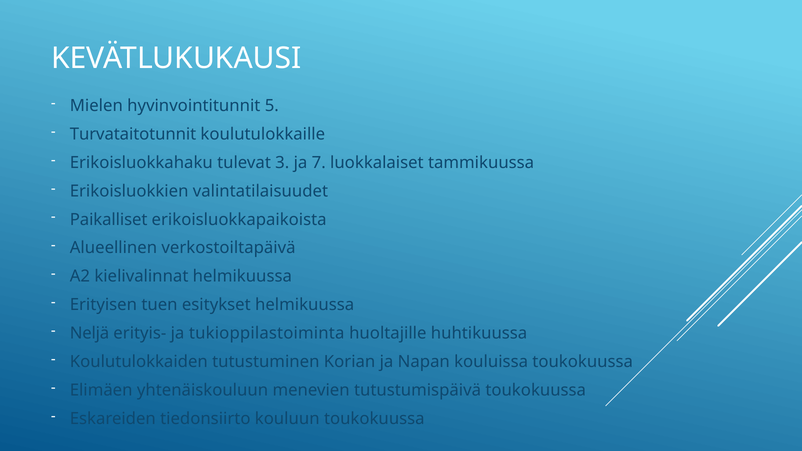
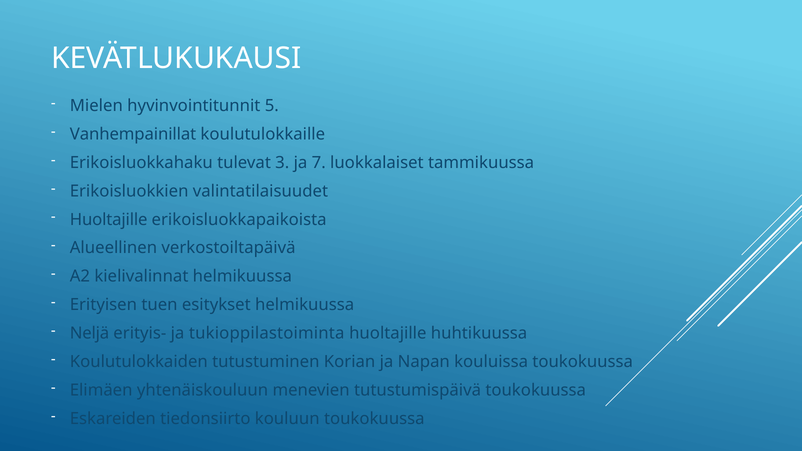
Turvataitotunnit: Turvataitotunnit -> Vanhempainillat
Paikalliset at (109, 220): Paikalliset -> Huoltajille
